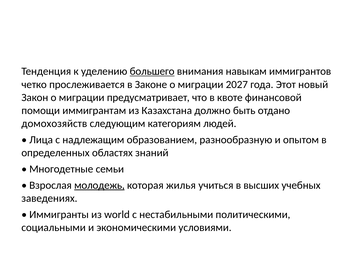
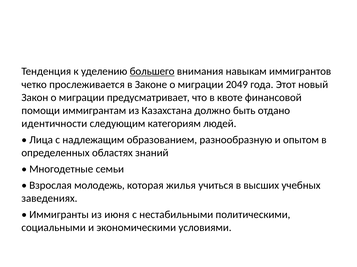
2027: 2027 -> 2049
домохозяйств: домохозяйств -> идентичности
молодежь underline: present -> none
world: world -> июня
